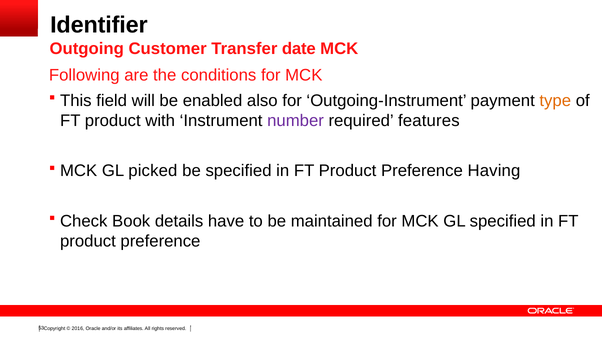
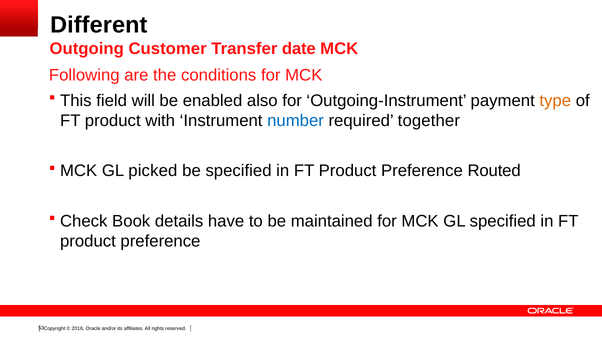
Identifier: Identifier -> Different
number colour: purple -> blue
features: features -> together
Having: Having -> Routed
